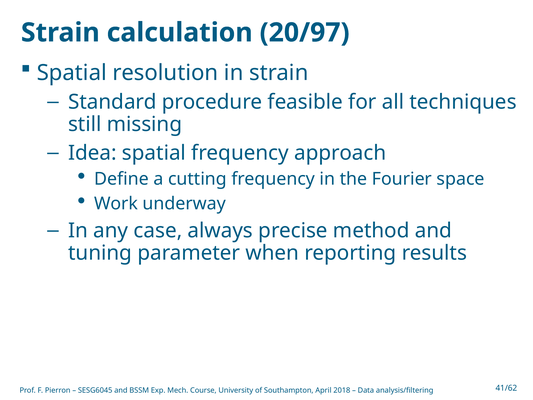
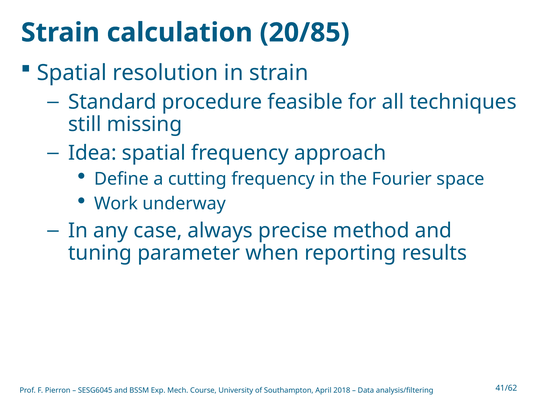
20/97: 20/97 -> 20/85
